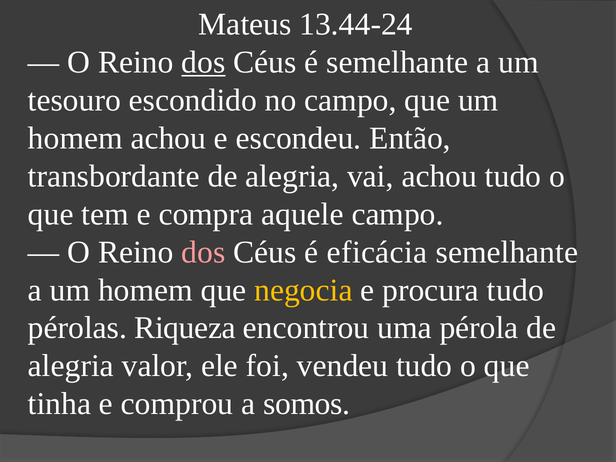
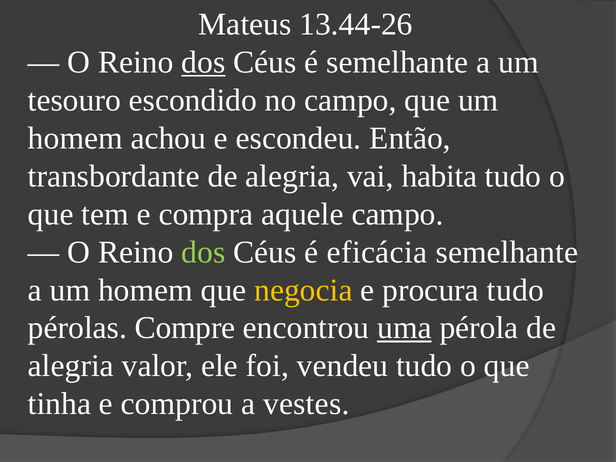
13.44-24: 13.44-24 -> 13.44-26
vai achou: achou -> habita
dos at (203, 252) colour: pink -> light green
Riqueza: Riqueza -> Compre
uma underline: none -> present
somos: somos -> vestes
